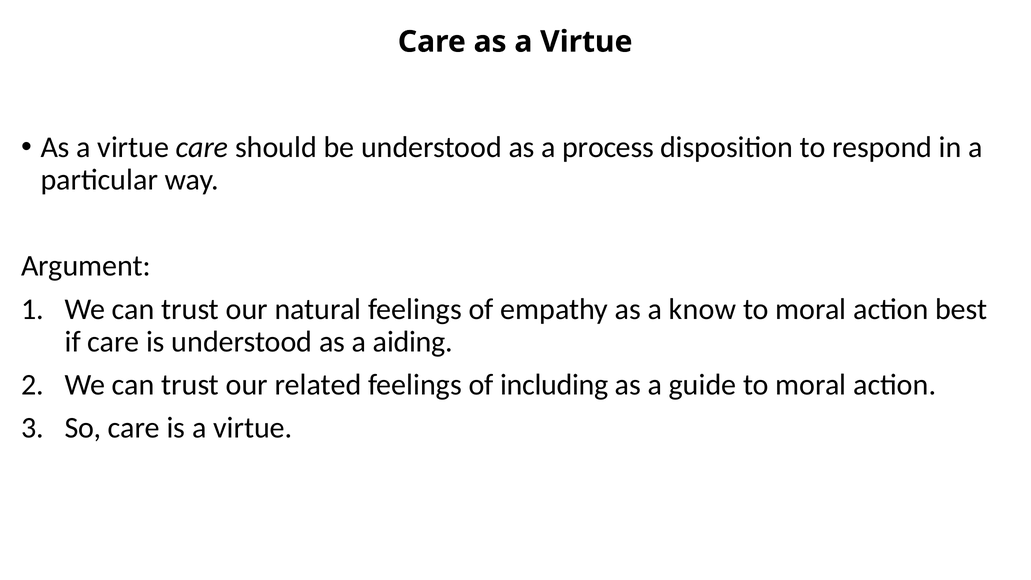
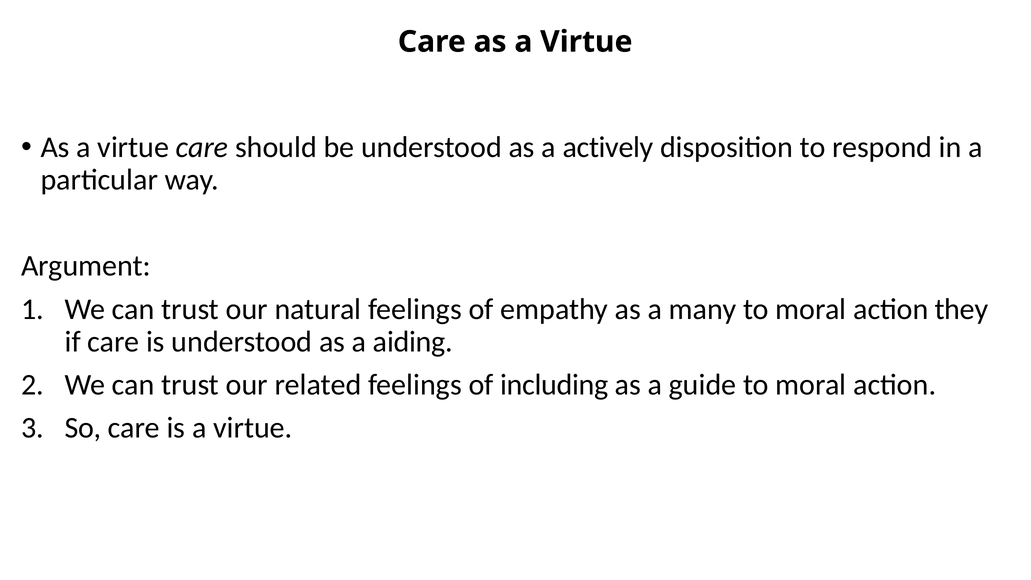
process: process -> actively
know: know -> many
best: best -> they
